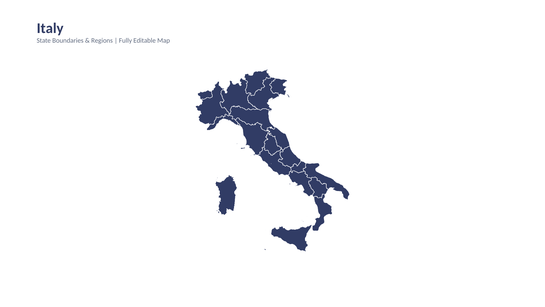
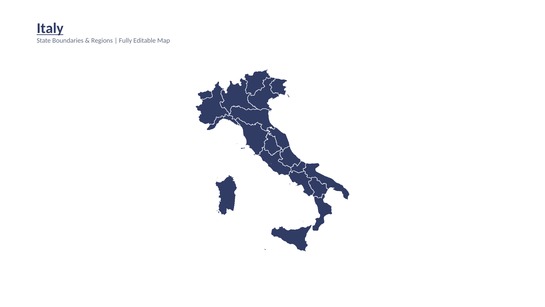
Italy underline: none -> present
